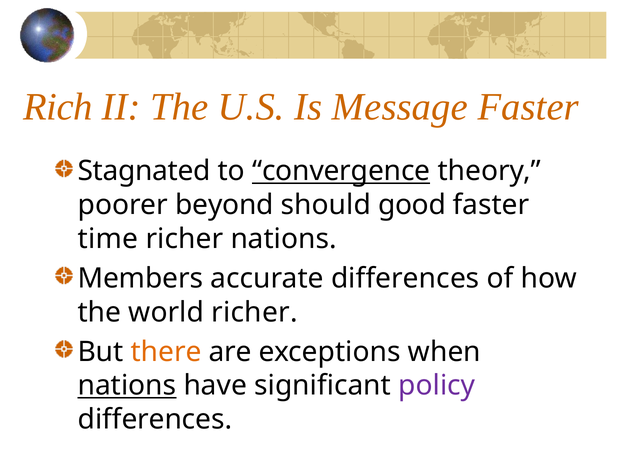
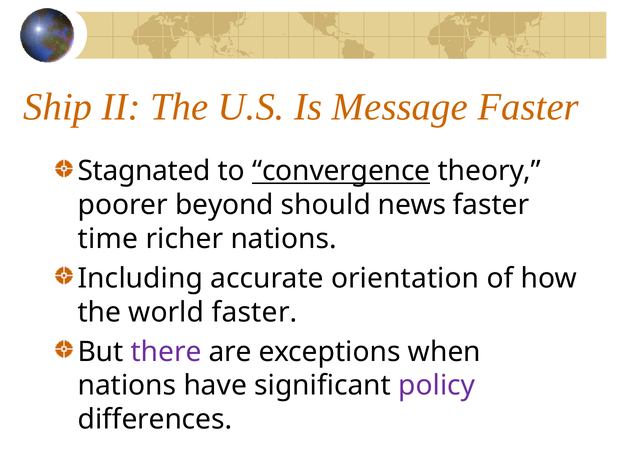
Rich: Rich -> Ship
good: good -> news
Members: Members -> Including
accurate differences: differences -> orientation
world richer: richer -> faster
there colour: orange -> purple
nations at (127, 385) underline: present -> none
